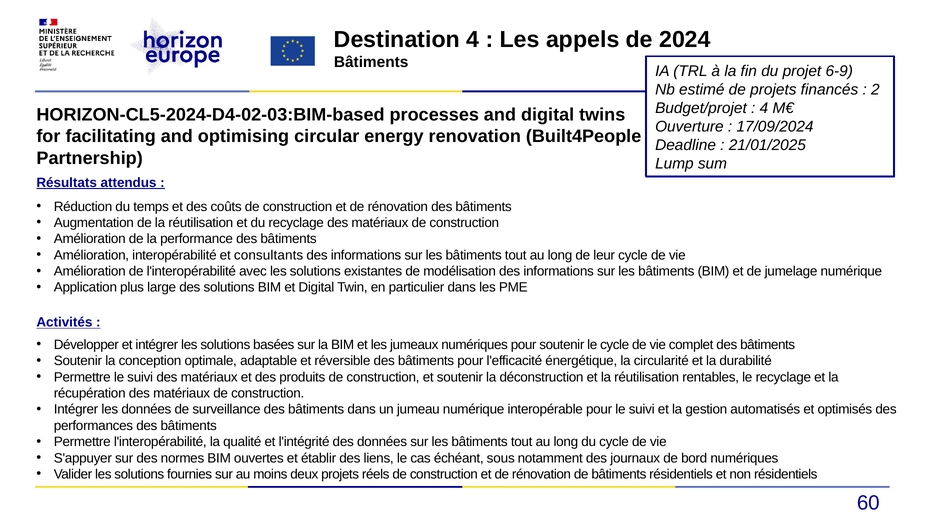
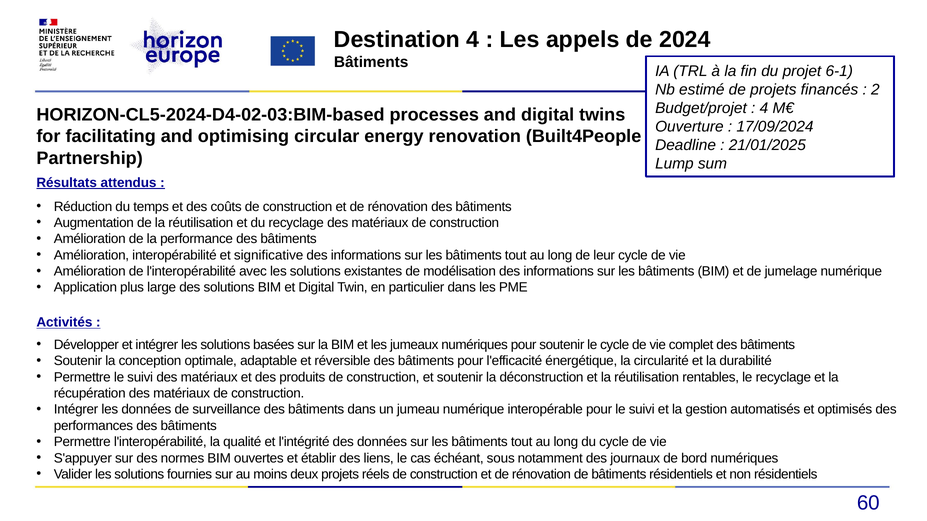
6-9: 6-9 -> 6-1
consultants: consultants -> significative
